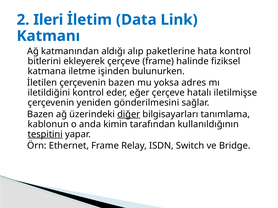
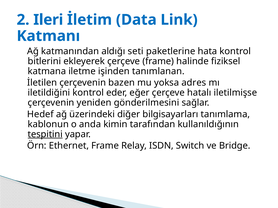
alıp: alıp -> seti
bulunurken: bulunurken -> tanımlanan
Bazen at (40, 114): Bazen -> Hedef
diğer underline: present -> none
